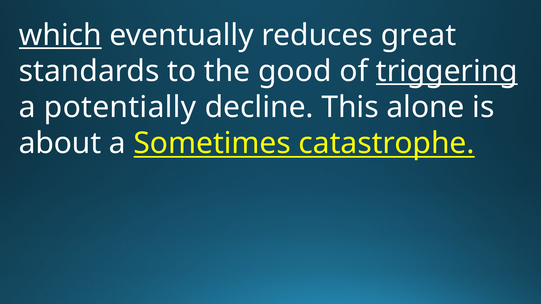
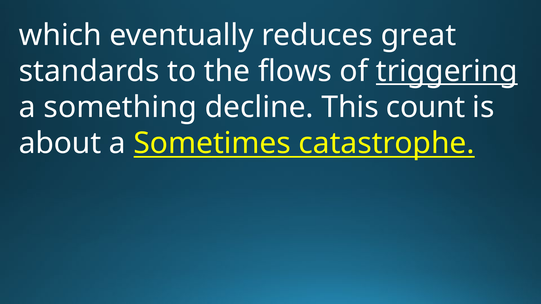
which underline: present -> none
good: good -> flows
potentially: potentially -> something
alone: alone -> count
